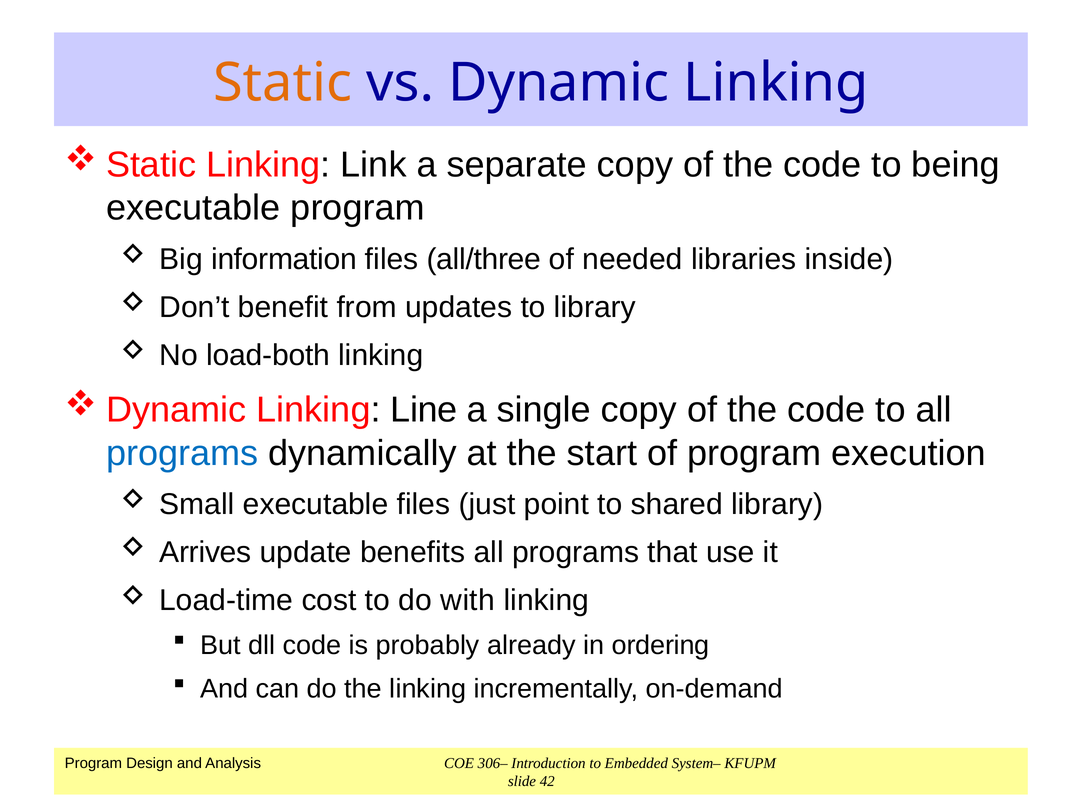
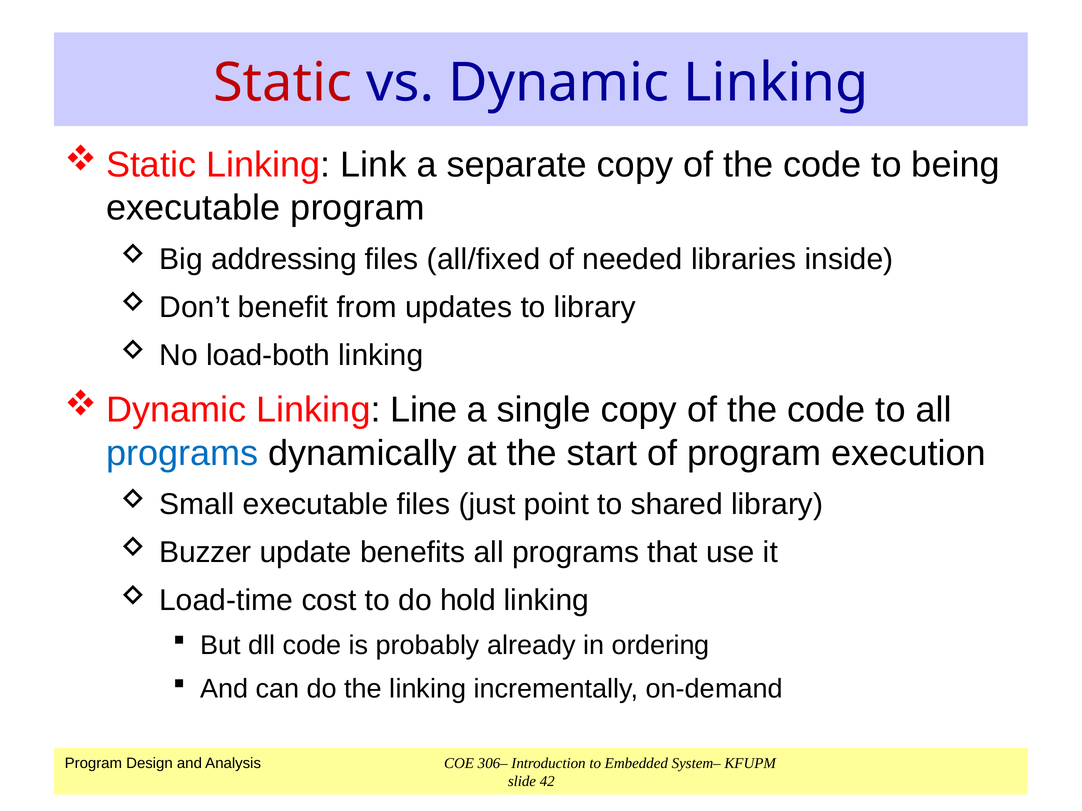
Static colour: orange -> red
information: information -> addressing
all/three: all/three -> all/fixed
Arrives: Arrives -> Buzzer
with: with -> hold
